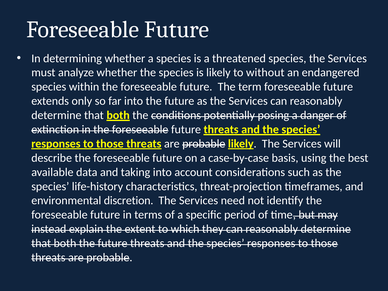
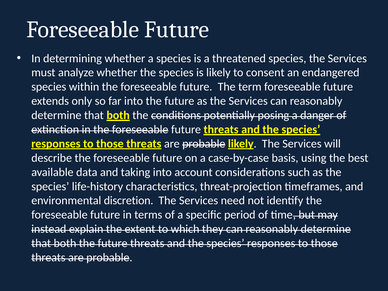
without: without -> consent
